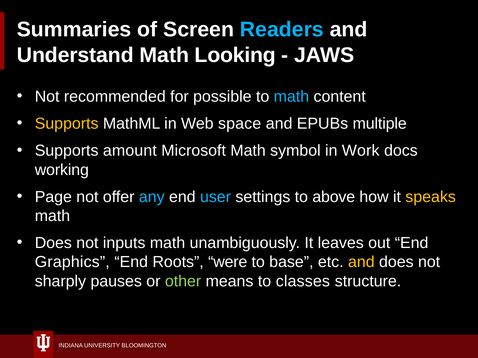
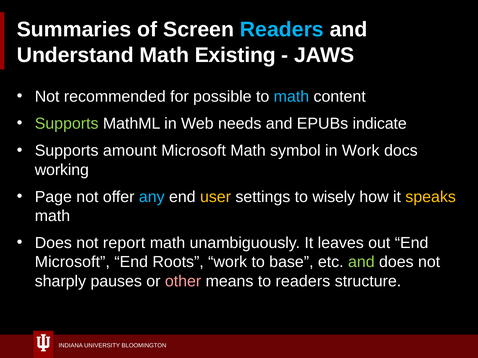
Looking: Looking -> Existing
Supports at (67, 124) colour: yellow -> light green
space: space -> needs
multiple: multiple -> indicate
user colour: light blue -> yellow
above: above -> wisely
inputs: inputs -> report
Graphics at (72, 262): Graphics -> Microsoft
Roots were: were -> work
and at (361, 262) colour: yellow -> light green
other colour: light green -> pink
to classes: classes -> readers
